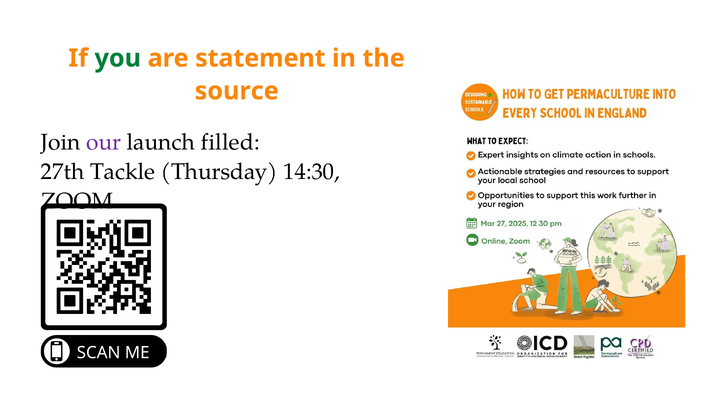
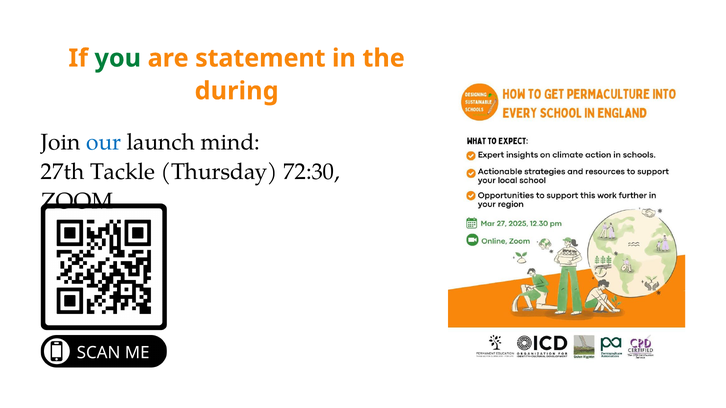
source: source -> during
our colour: purple -> blue
filled: filled -> mind
14:30: 14:30 -> 72:30
